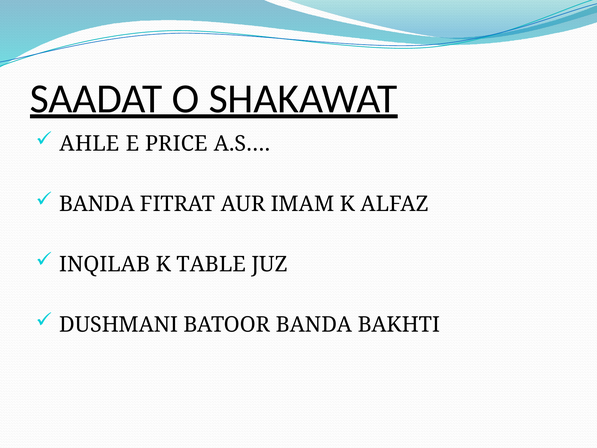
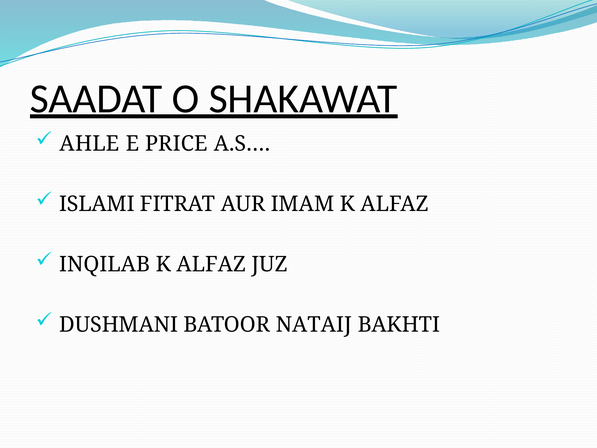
BANDA at (97, 204): BANDA -> ISLAMI
INQILAB K TABLE: TABLE -> ALFAZ
BATOOR BANDA: BANDA -> NATAIJ
